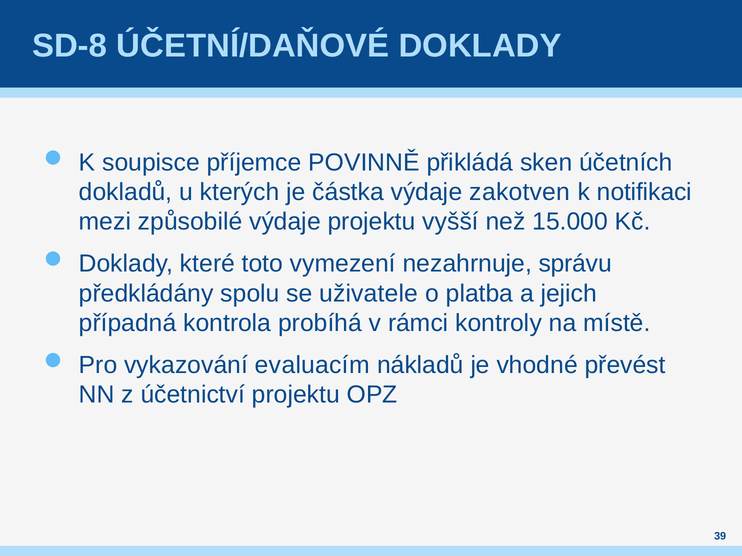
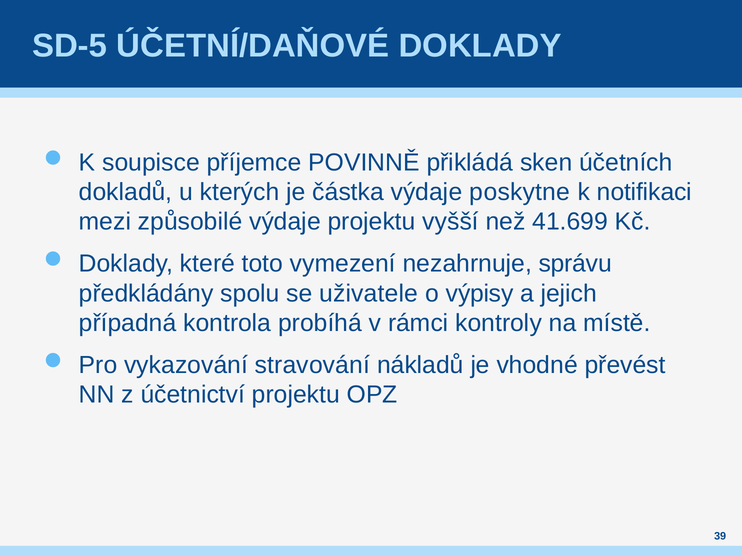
SD-8: SD-8 -> SD-5
zakotven: zakotven -> poskytne
15.000: 15.000 -> 41.699
platba: platba -> výpisy
evaluacím: evaluacím -> stravování
